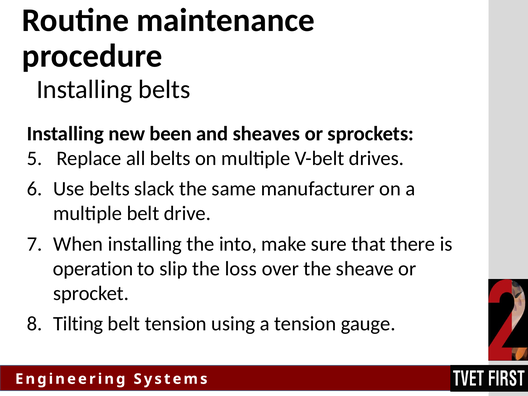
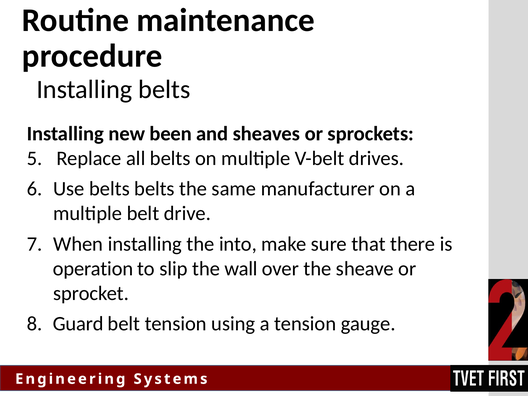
belts slack: slack -> belts
loss: loss -> wall
Tilting: Tilting -> Guard
